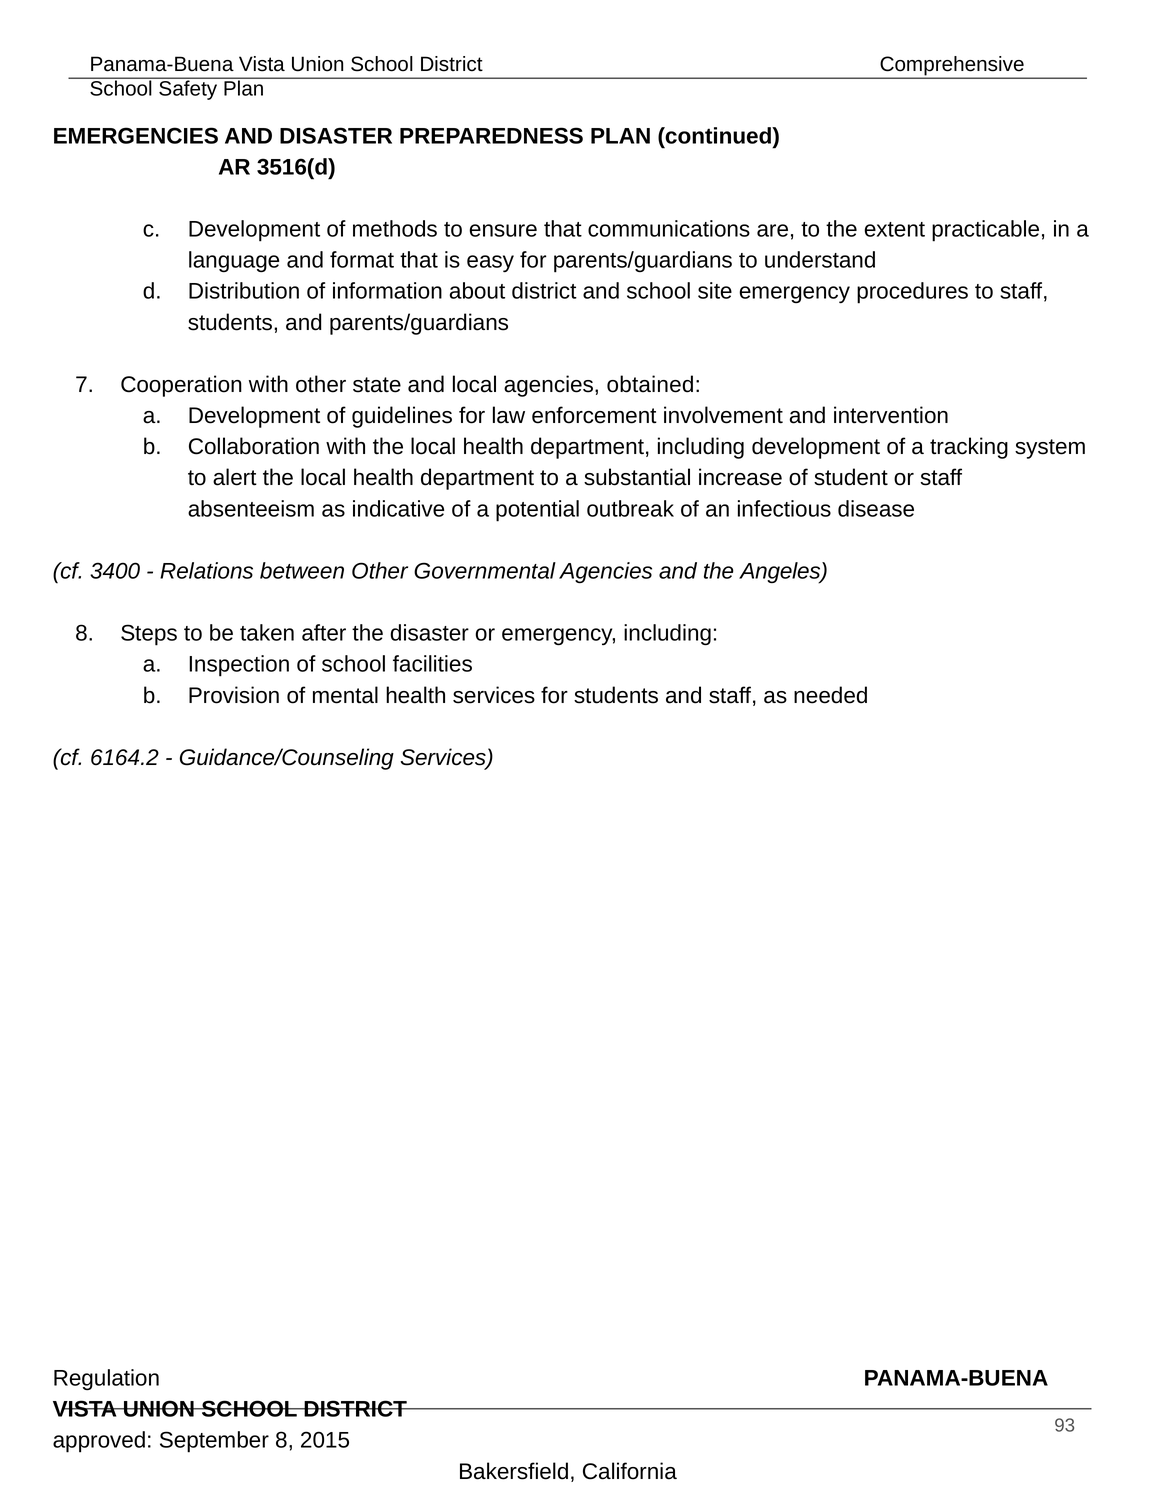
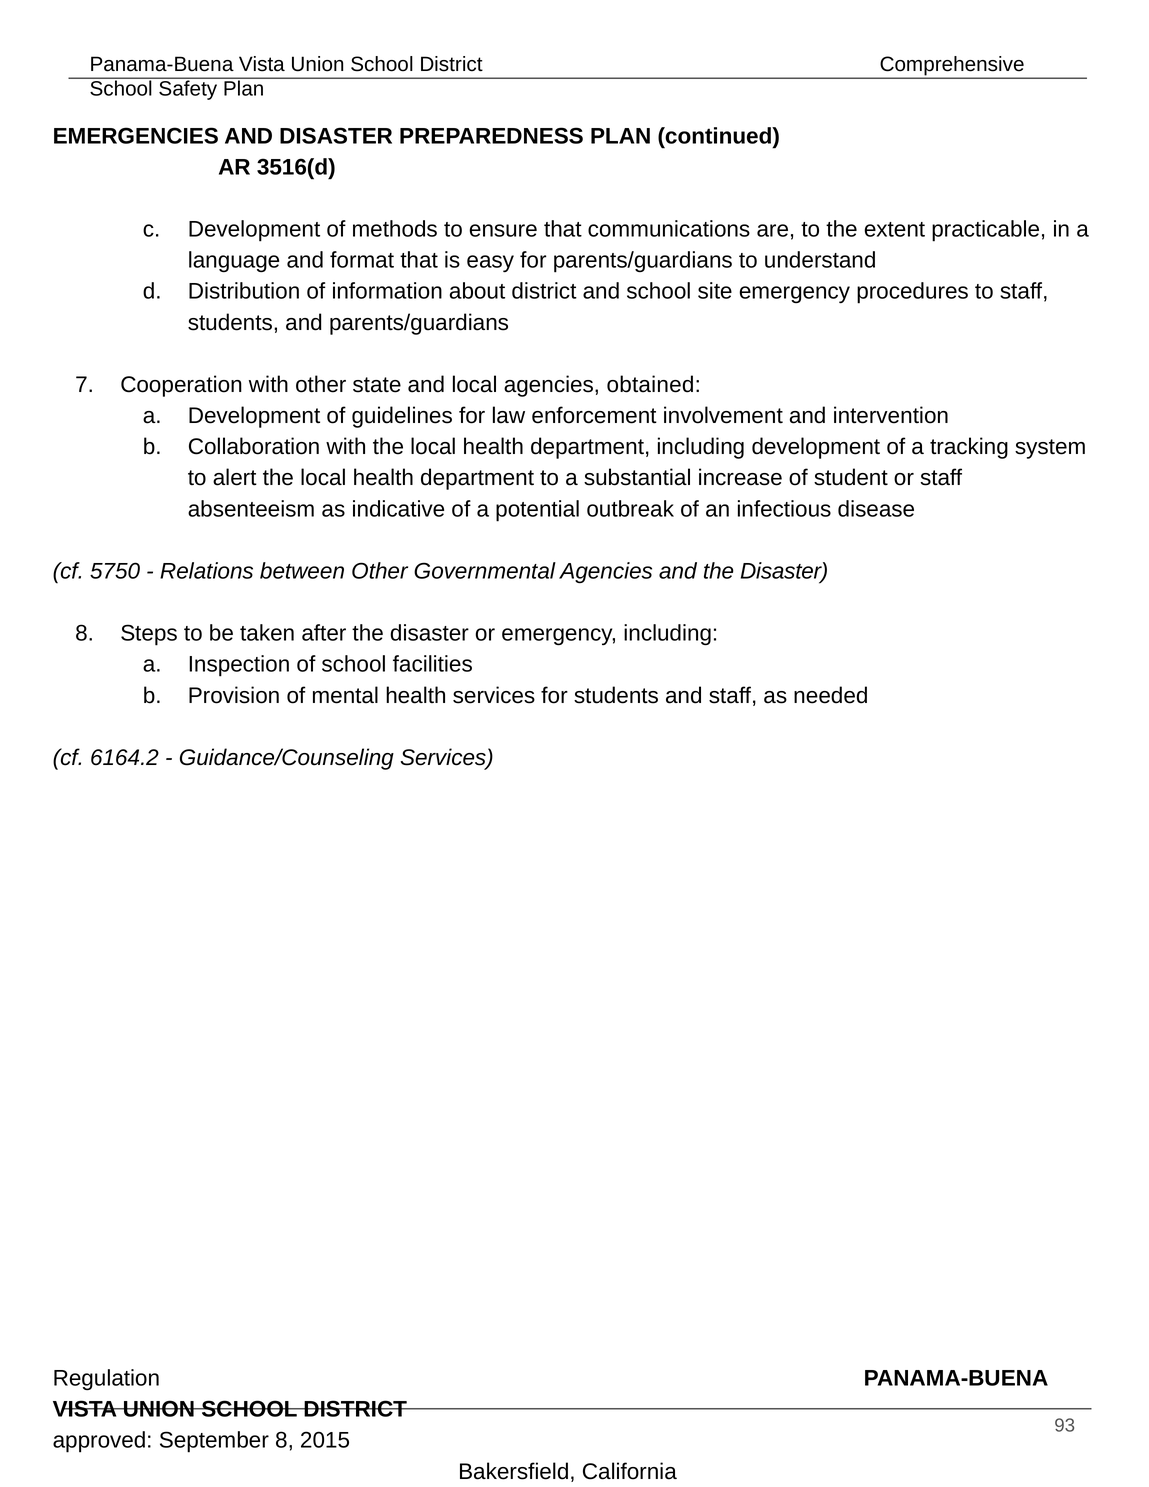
3400: 3400 -> 5750
and the Angeles: Angeles -> Disaster
